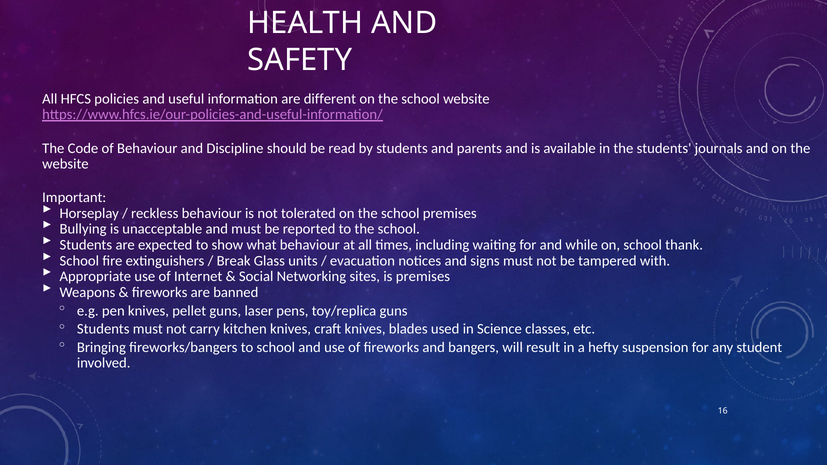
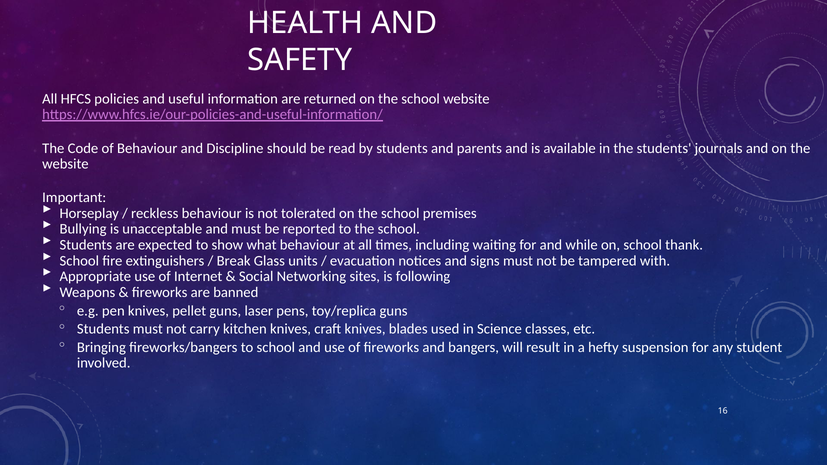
different: different -> returned
is premises: premises -> following
